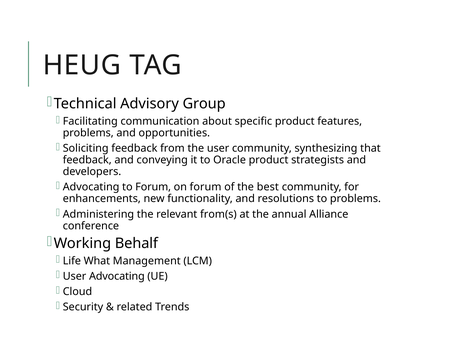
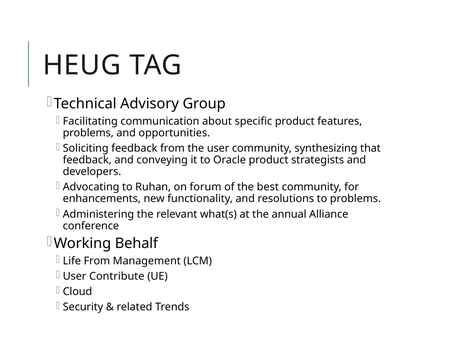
to Forum: Forum -> Ruhan
from(s: from(s -> what(s
Life What: What -> From
User Advocating: Advocating -> Contribute
